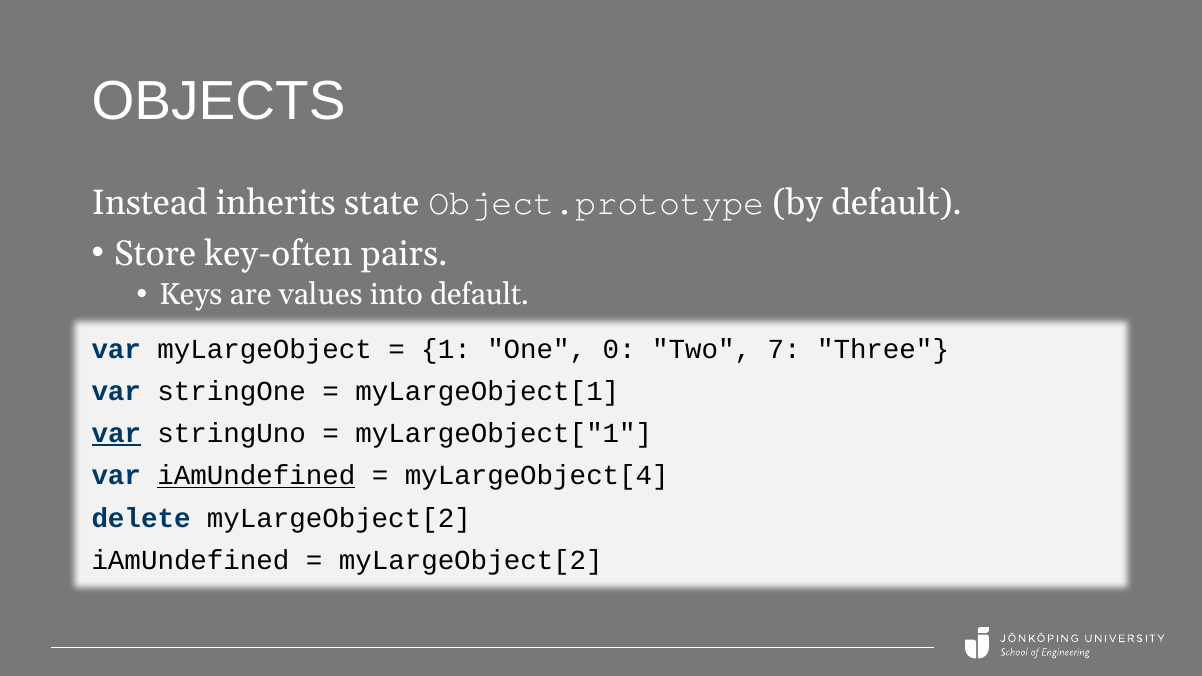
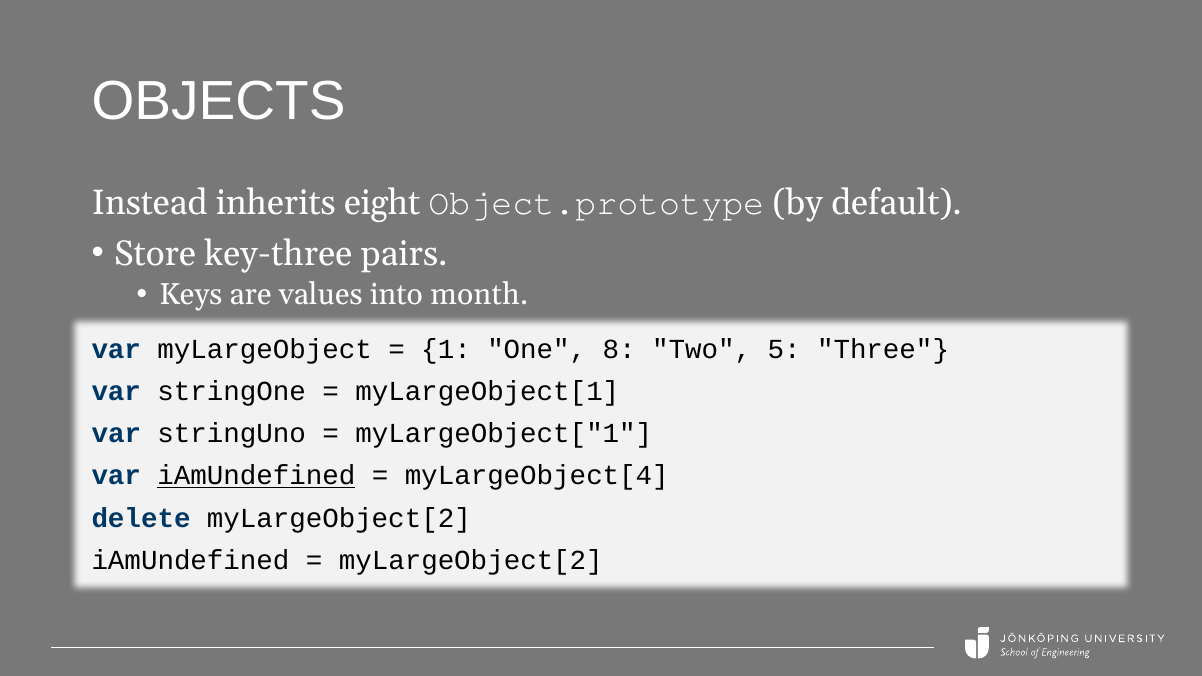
state: state -> eight
key-often: key-often -> key-three
into default: default -> month
0: 0 -> 8
7: 7 -> 5
var at (116, 434) underline: present -> none
